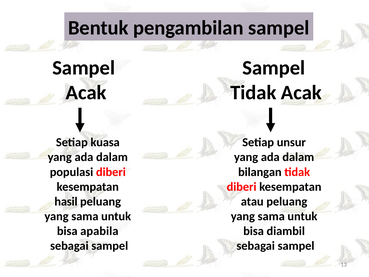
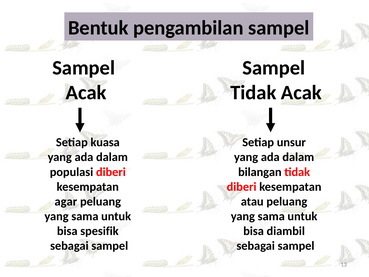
hasil: hasil -> agar
apabila: apabila -> spesifik
